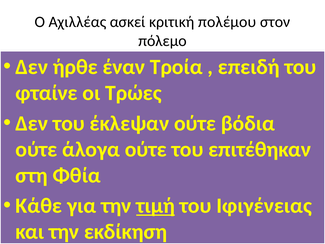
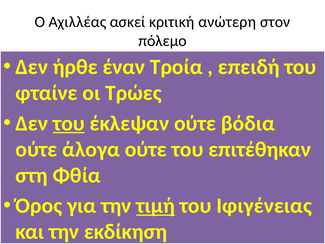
πολέμου: πολέμου -> ανώτερη
του at (69, 123) underline: none -> present
Κάθε: Κάθε -> Όρος
